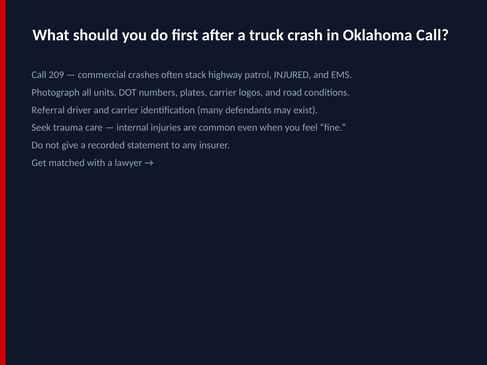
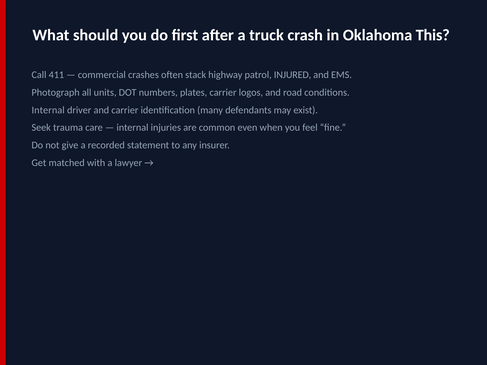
Oklahoma Call: Call -> This
209: 209 -> 411
Referral at (48, 110): Referral -> Internal
